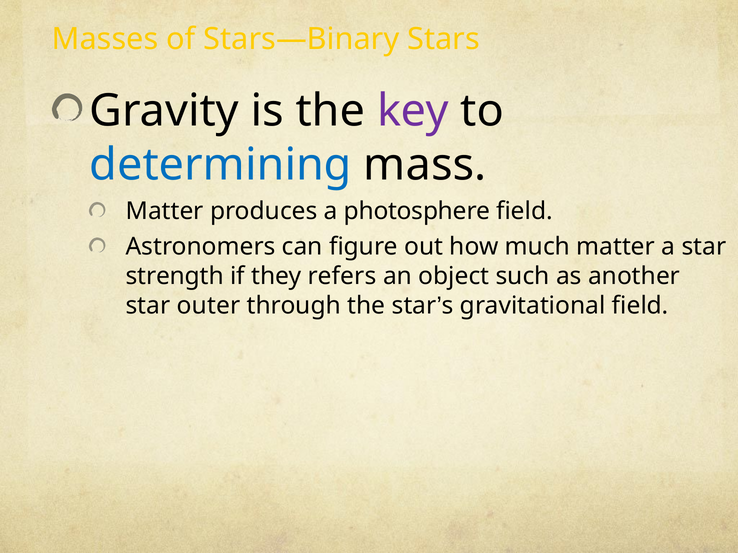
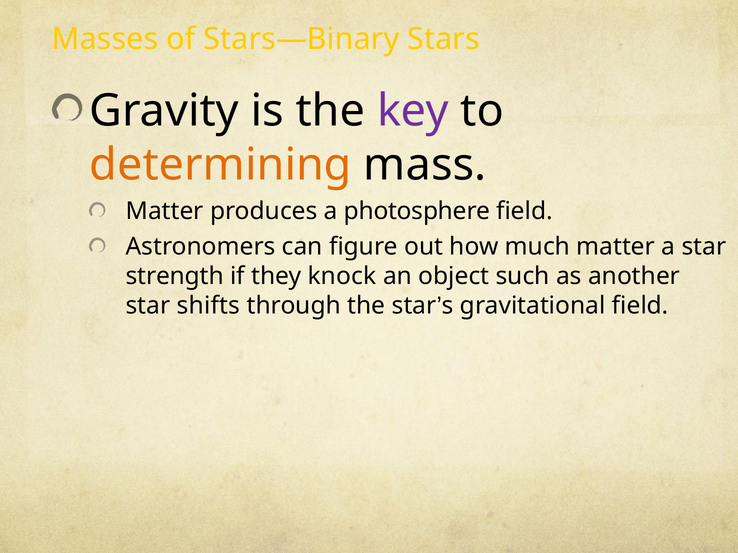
determining colour: blue -> orange
refers: refers -> knock
outer: outer -> shifts
